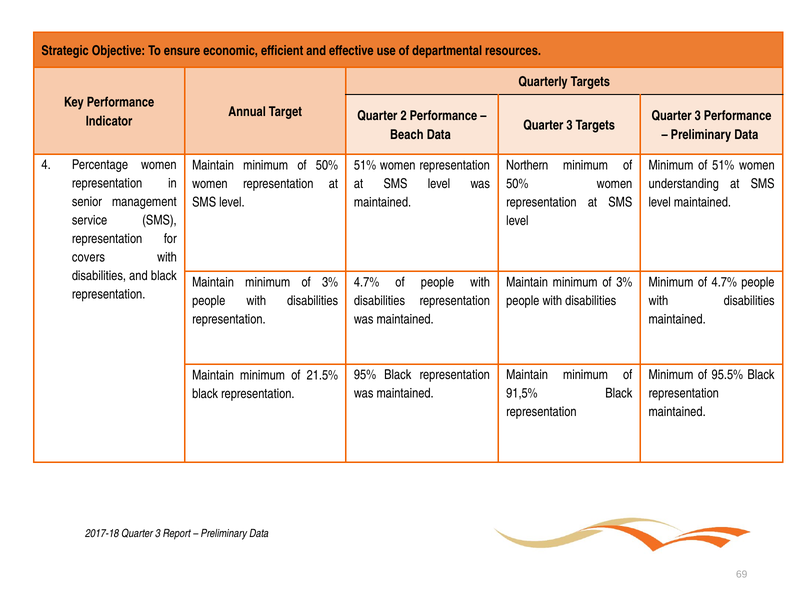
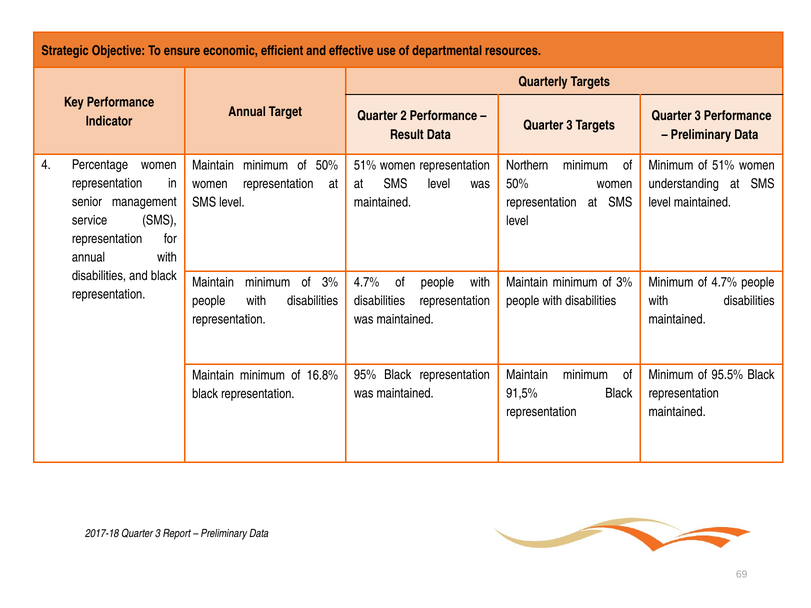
Beach: Beach -> Result
covers at (88, 257): covers -> annual
21.5%: 21.5% -> 16.8%
